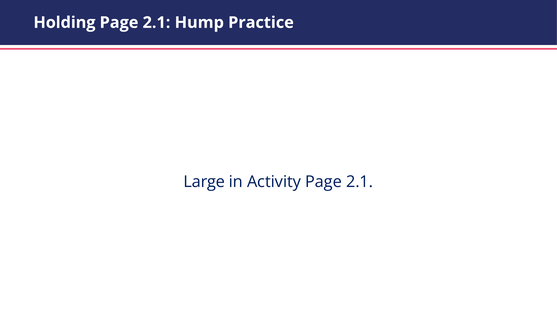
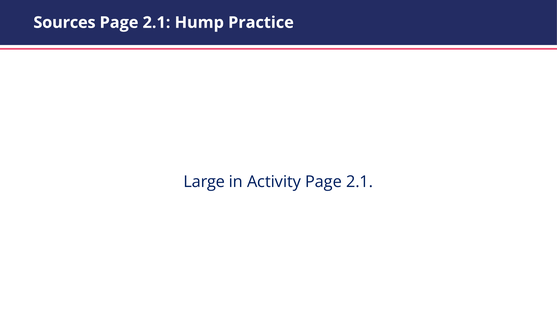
Holding: Holding -> Sources
